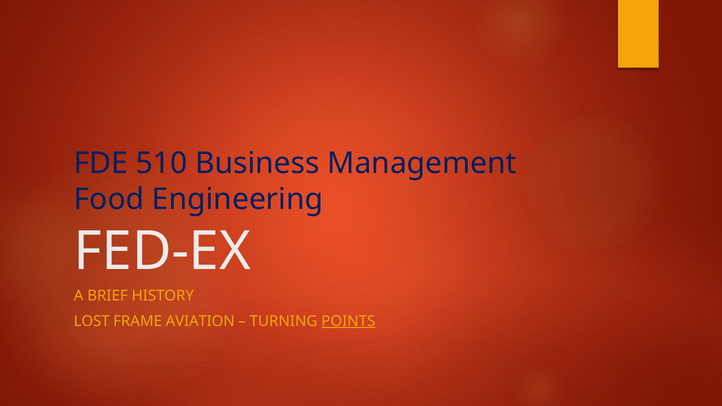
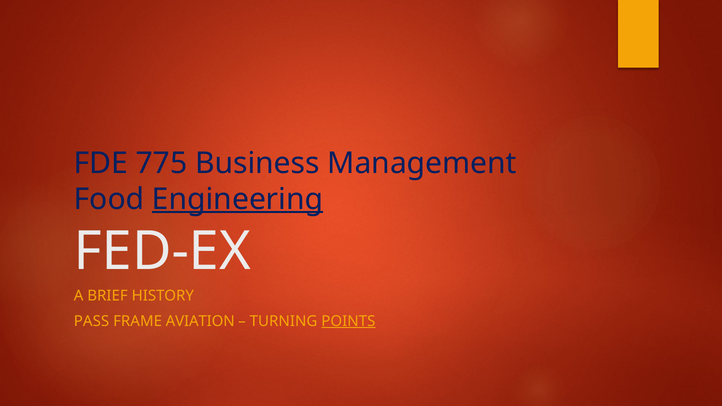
510: 510 -> 775
Engineering underline: none -> present
LOST: LOST -> PASS
